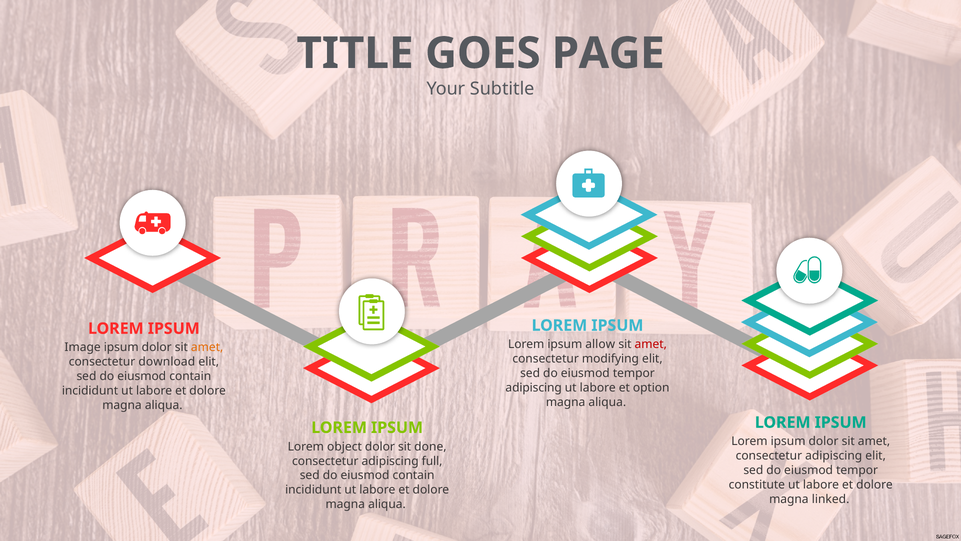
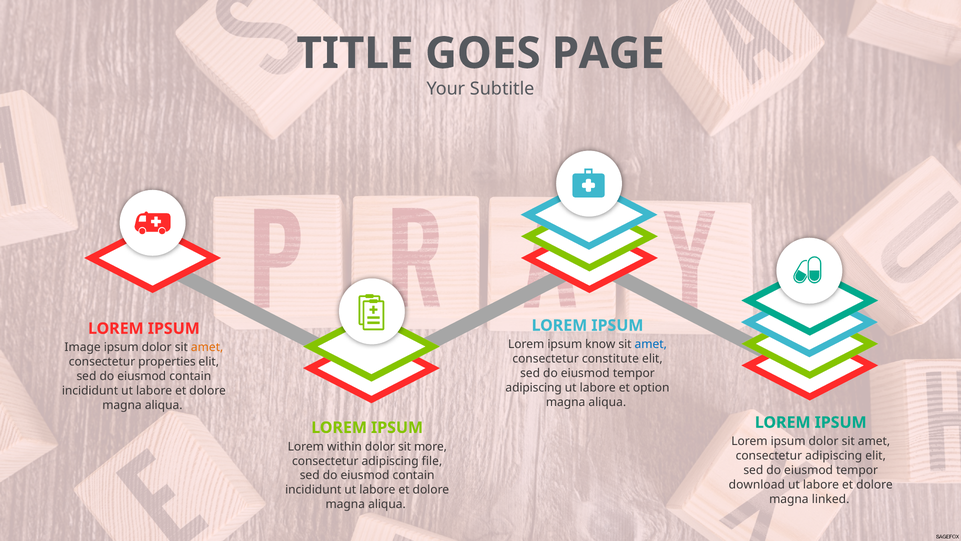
allow: allow -> know
amet at (651, 344) colour: red -> blue
modifying: modifying -> constitute
download: download -> properties
object: object -> within
done: done -> more
full: full -> file
constitute: constitute -> download
